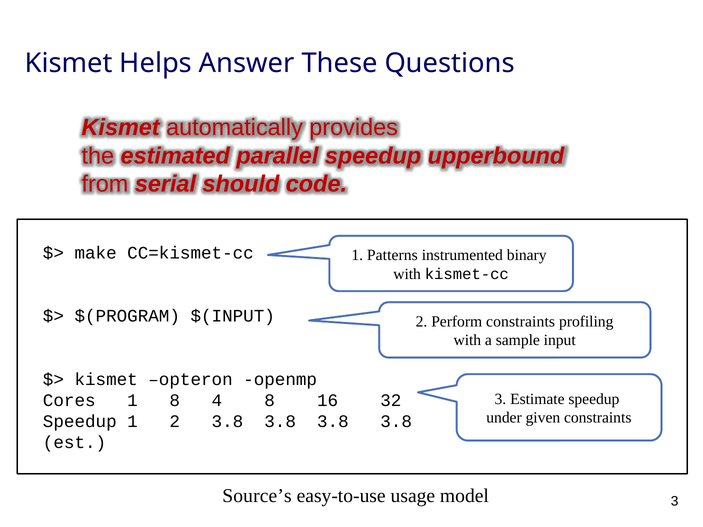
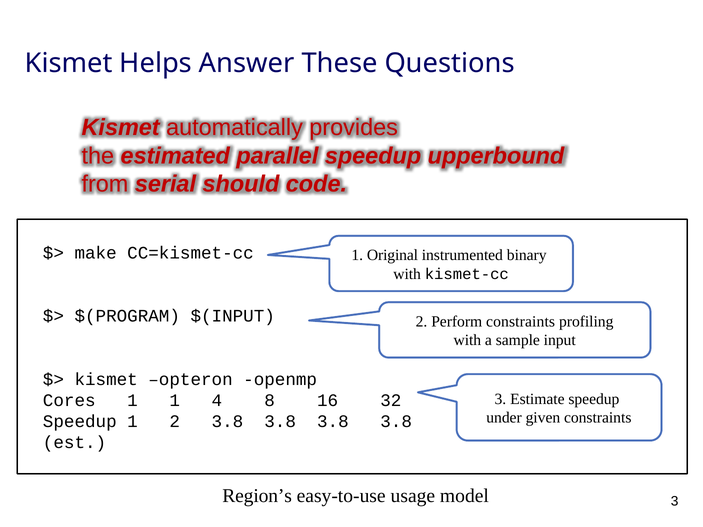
Patterns: Patterns -> Original
1 8: 8 -> 1
Source’s: Source’s -> Region’s
